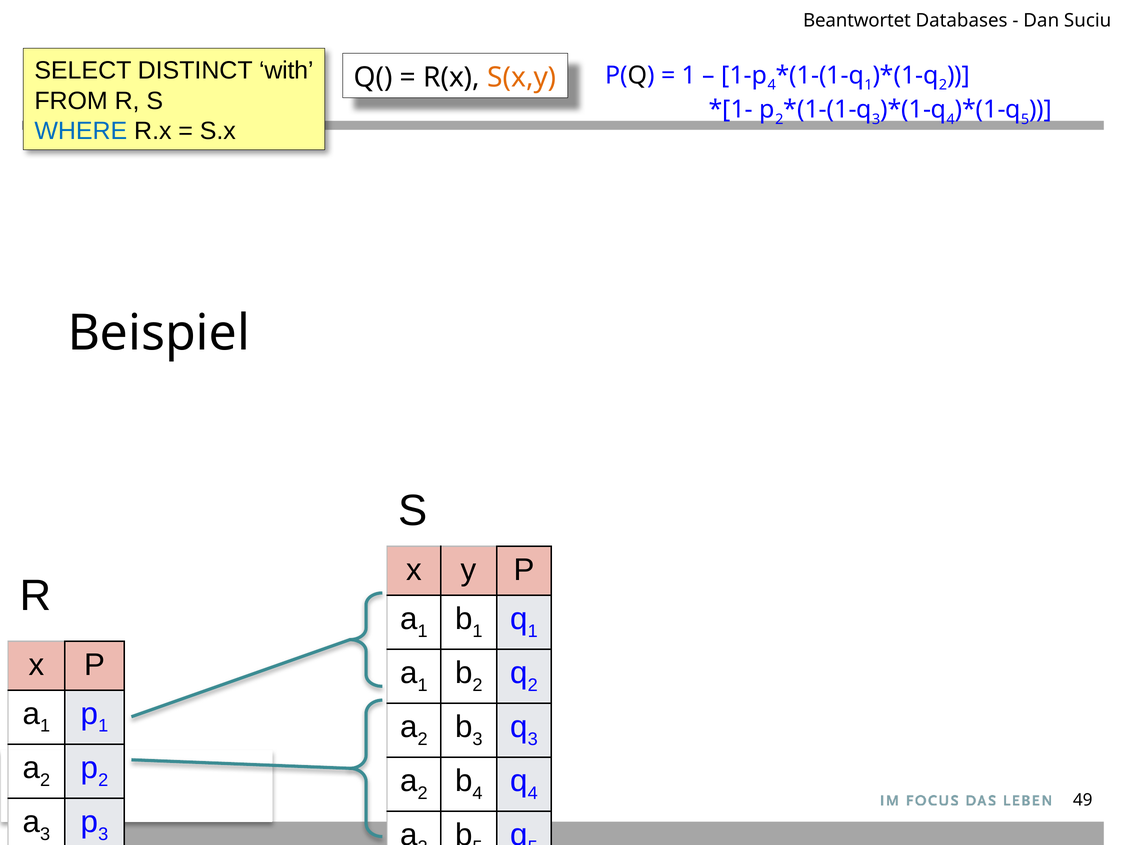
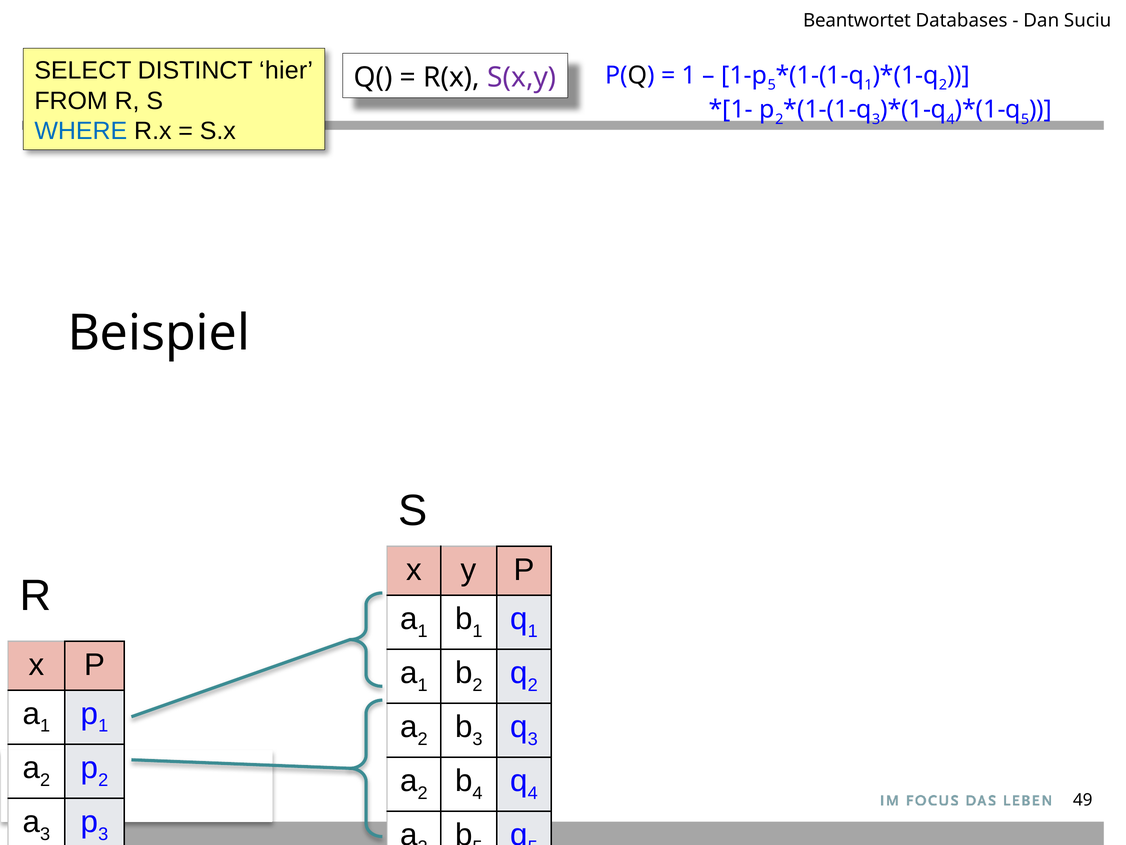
with: with -> hier
4 at (772, 85): 4 -> 5
S(x,y colour: orange -> purple
